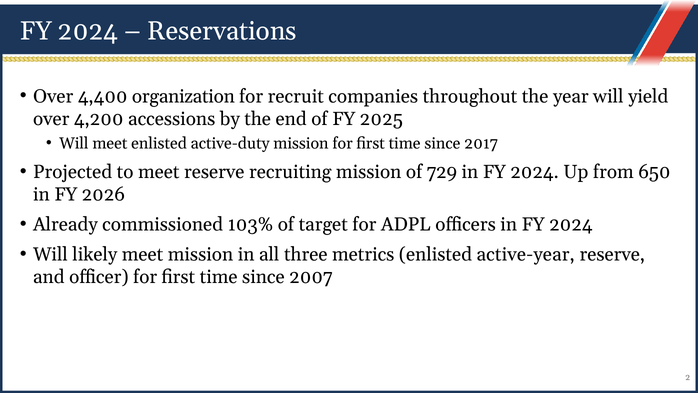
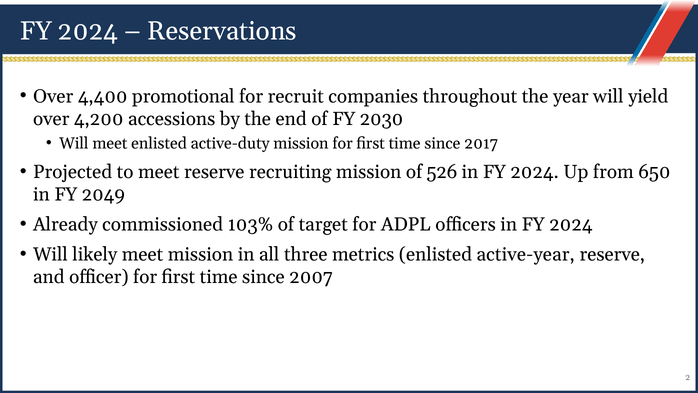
organization: organization -> promotional
2025: 2025 -> 2030
729: 729 -> 526
2026: 2026 -> 2049
